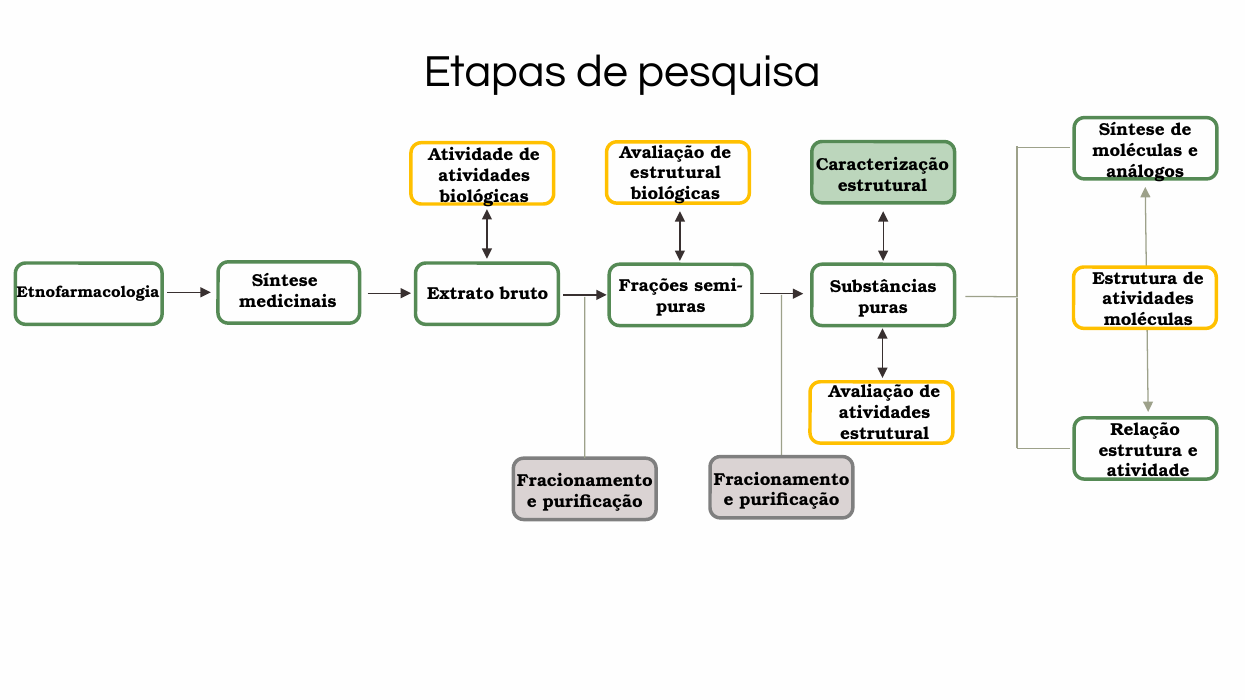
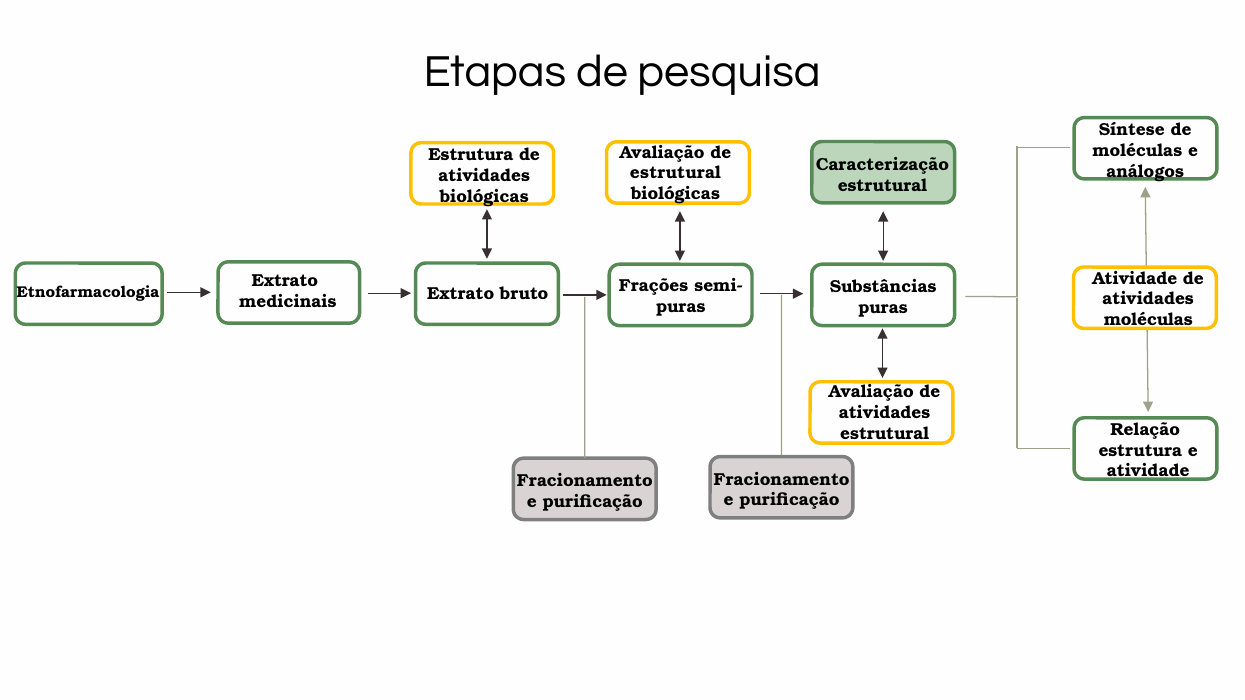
Atividade at (471, 155): Atividade -> Estrutura
Estrutura at (1135, 279): Estrutura -> Atividade
Síntese at (285, 281): Síntese -> Extrato
